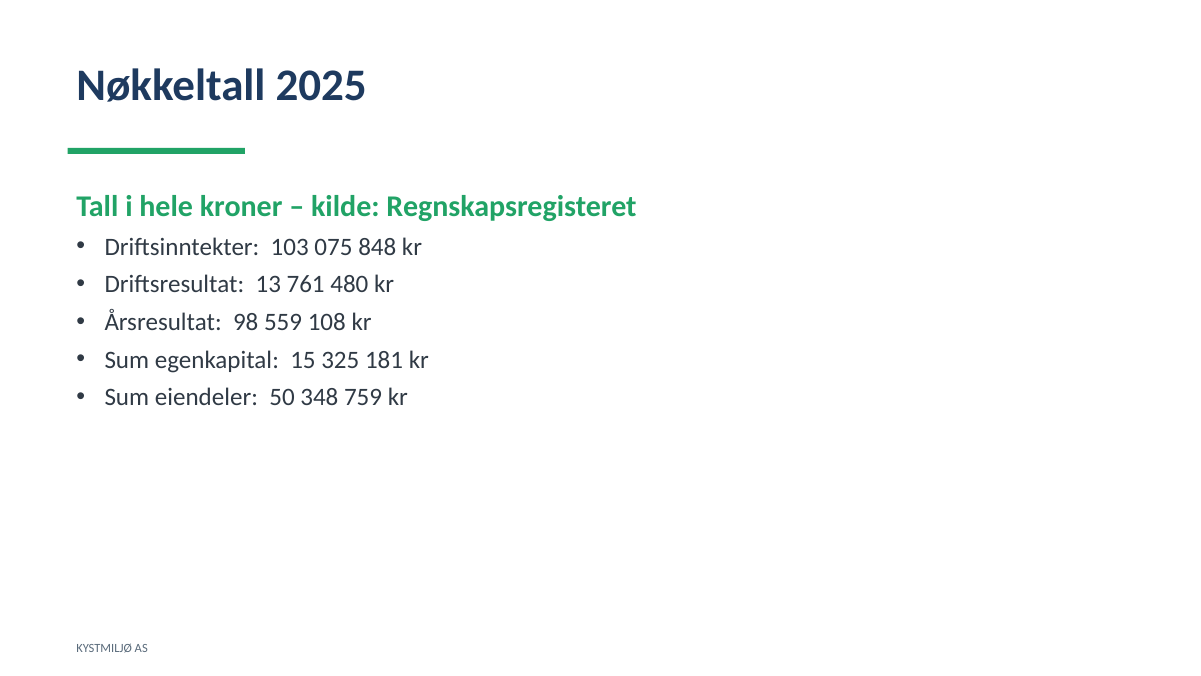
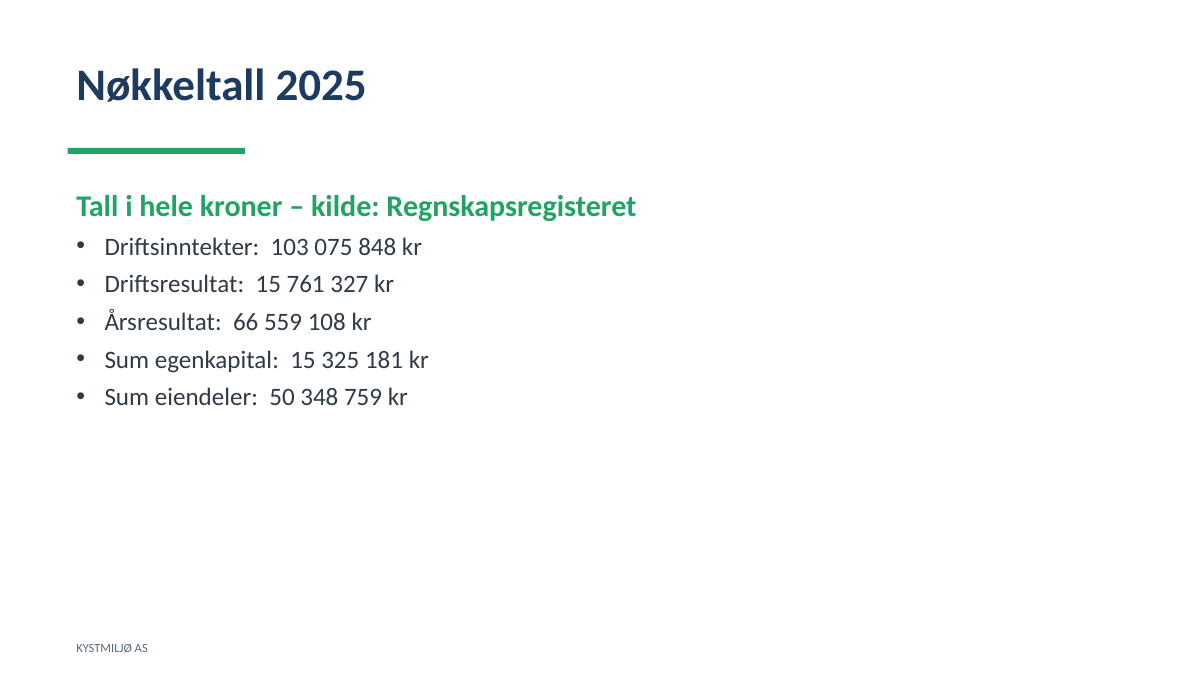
Driftsresultat 13: 13 -> 15
480: 480 -> 327
98: 98 -> 66
